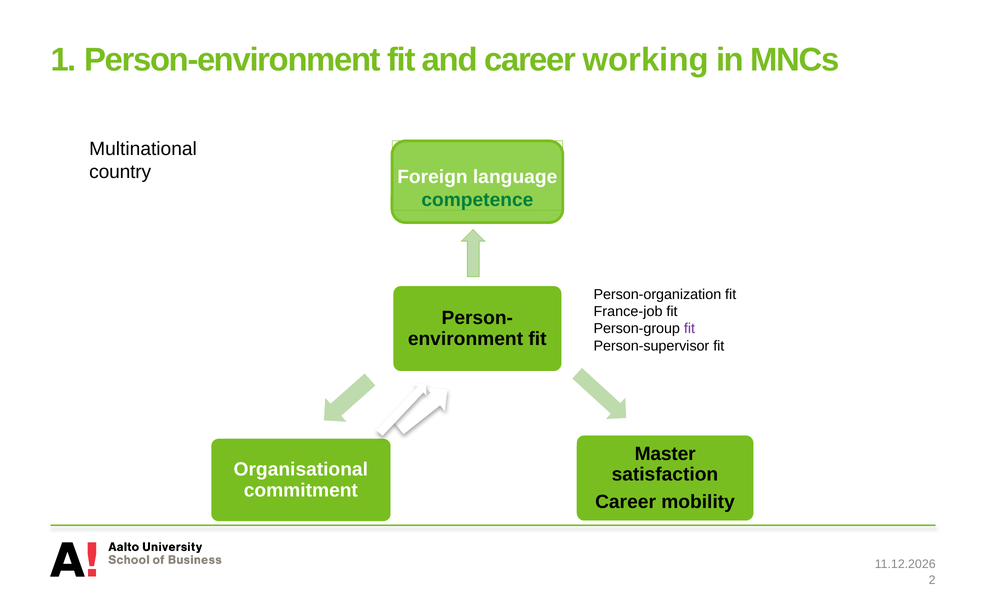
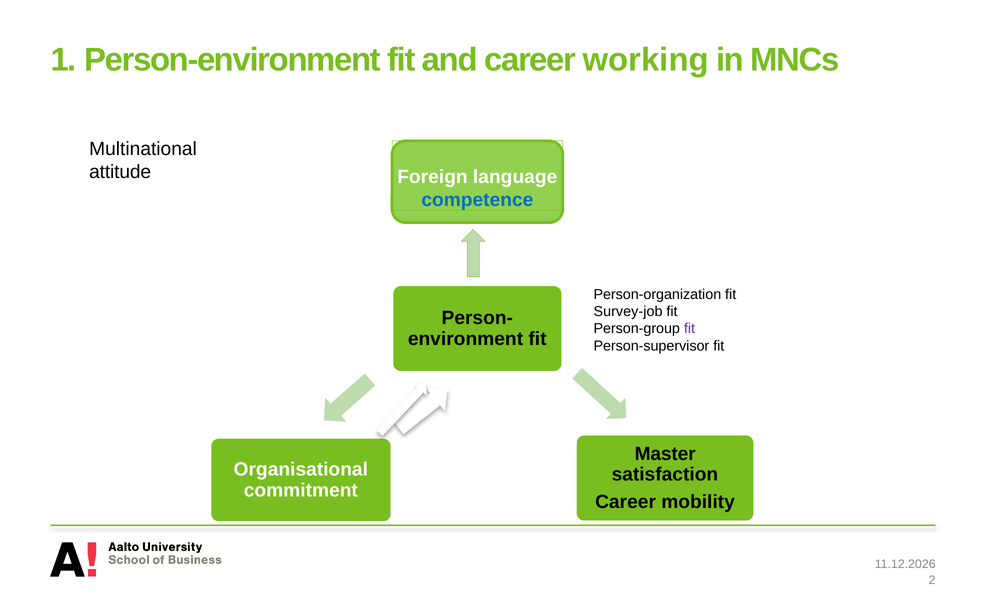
country: country -> attitude
competence colour: green -> blue
France-job: France-job -> Survey-job
